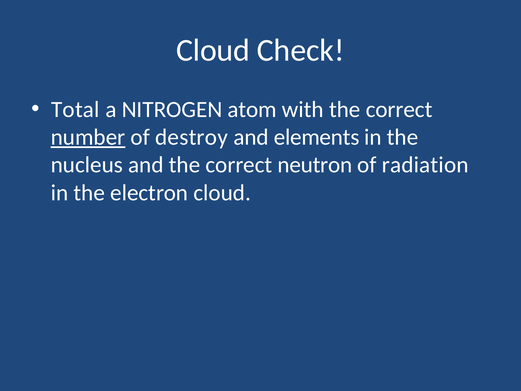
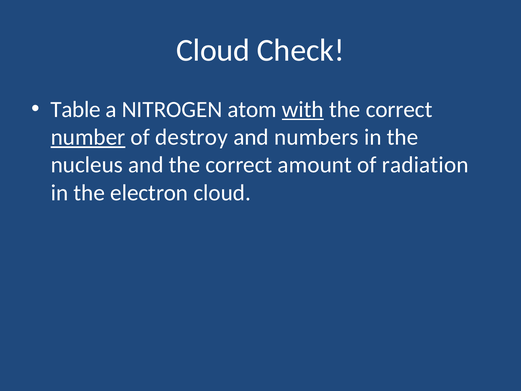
Total: Total -> Table
with underline: none -> present
elements: elements -> numbers
neutron: neutron -> amount
